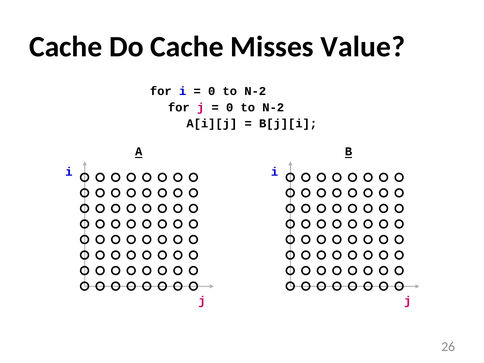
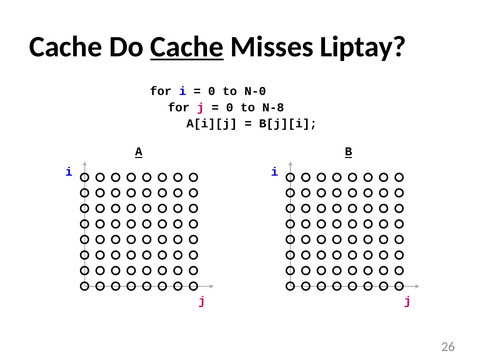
Cache at (187, 47) underline: none -> present
Value: Value -> Liptay
N-2 at (255, 91): N-2 -> N-0
N-2 at (273, 107): N-2 -> N-8
